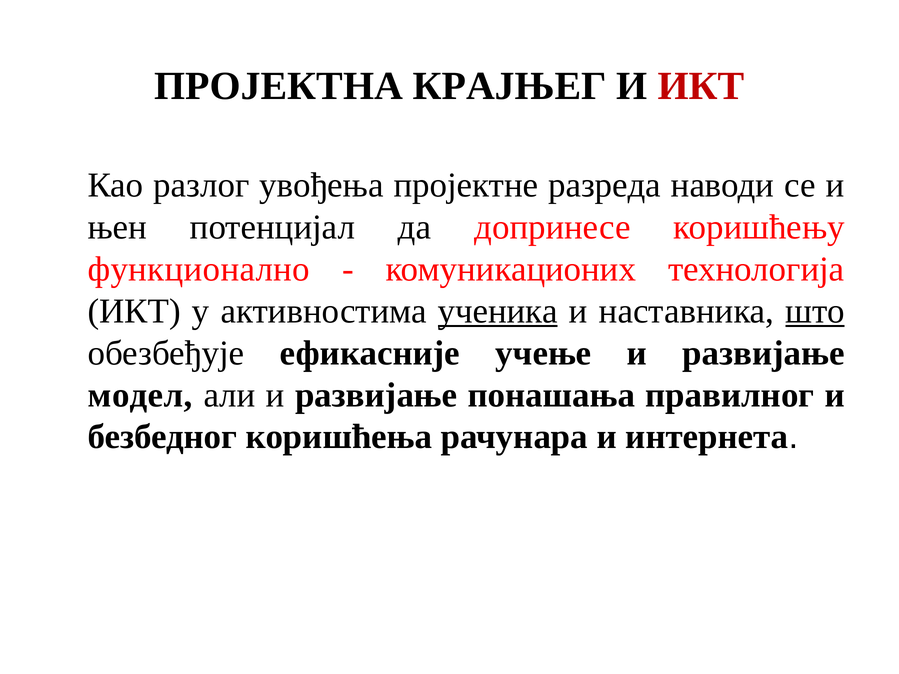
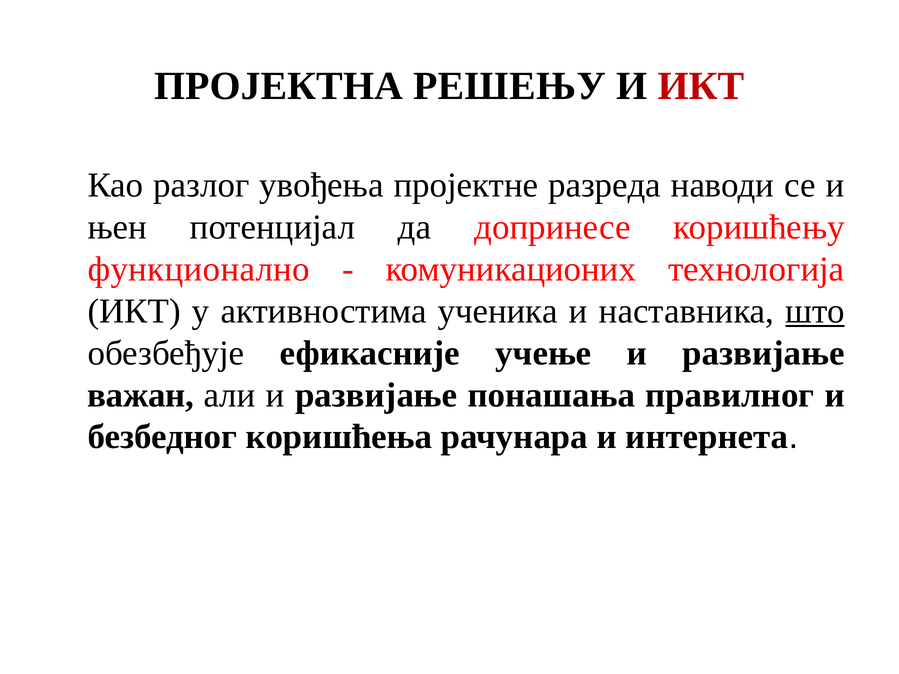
КРАЈЊЕГ: КРАЈЊЕГ -> РЕШЕЊУ
ученика underline: present -> none
модел: модел -> важан
